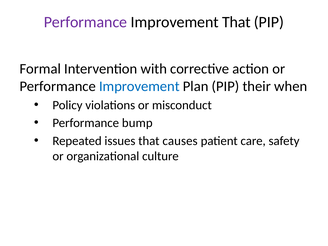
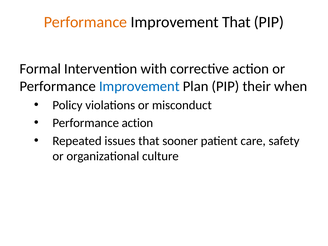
Performance at (85, 22) colour: purple -> orange
Performance bump: bump -> action
causes: causes -> sooner
